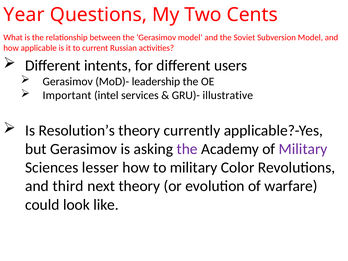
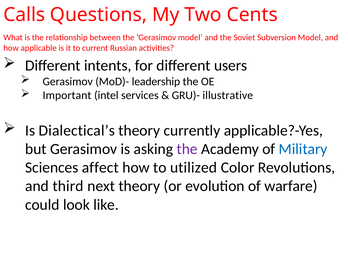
Year: Year -> Calls
Resolution’s: Resolution’s -> Dialectical’s
Military at (303, 149) colour: purple -> blue
lesser: lesser -> affect
to military: military -> utilized
